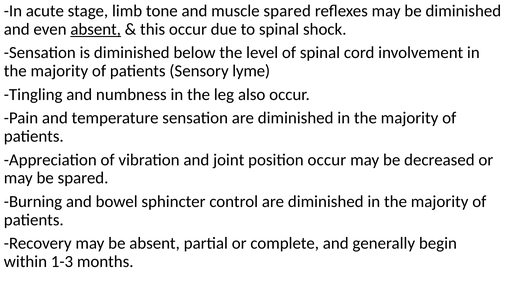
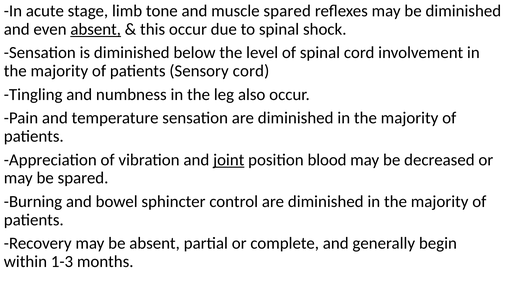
Sensory lyme: lyme -> cord
joint underline: none -> present
position occur: occur -> blood
